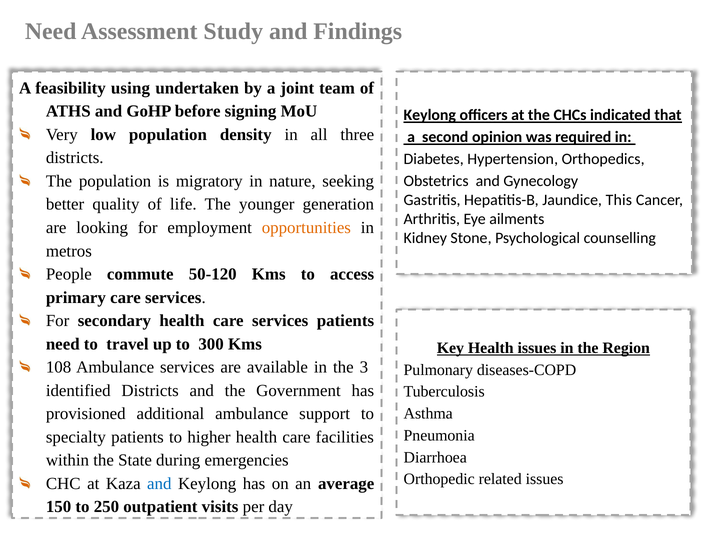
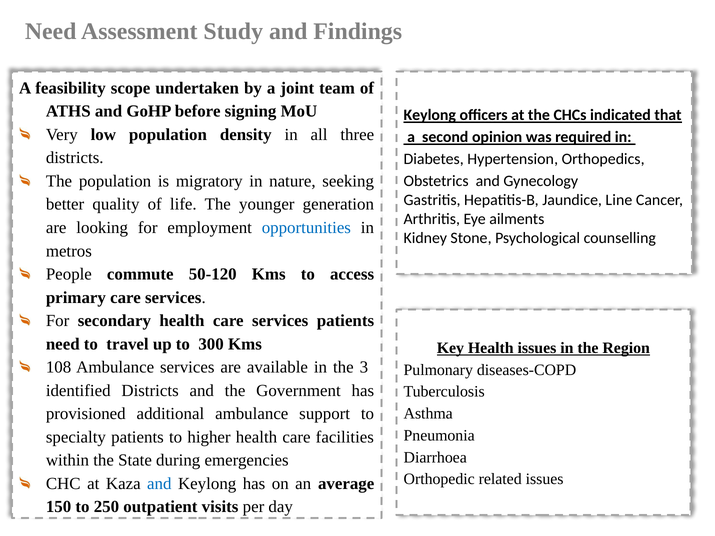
using: using -> scope
This: This -> Line
opportunities colour: orange -> blue
